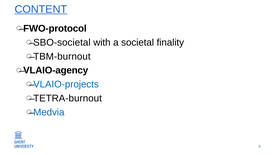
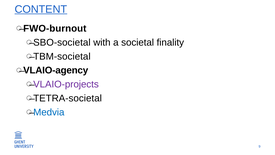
FWO-protocol: FWO-protocol -> FWO-burnout
TBM-burnout: TBM-burnout -> TBM-societal
VLAIO-projects colour: blue -> purple
TETRA-burnout: TETRA-burnout -> TETRA-societal
